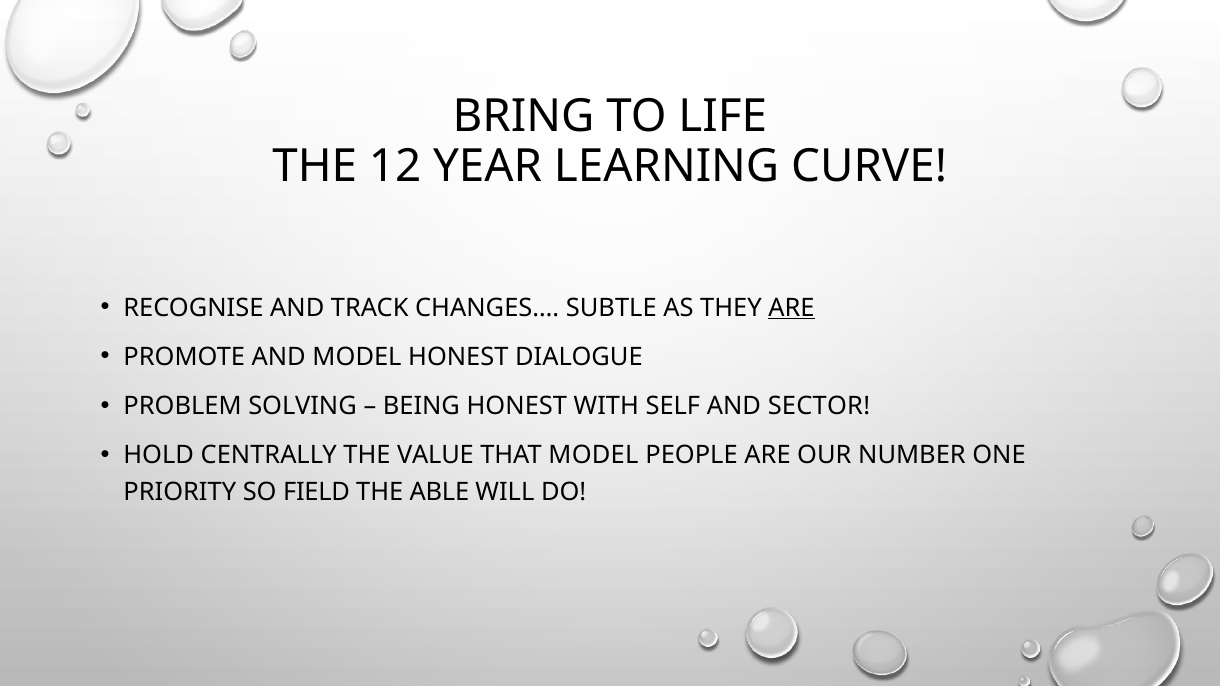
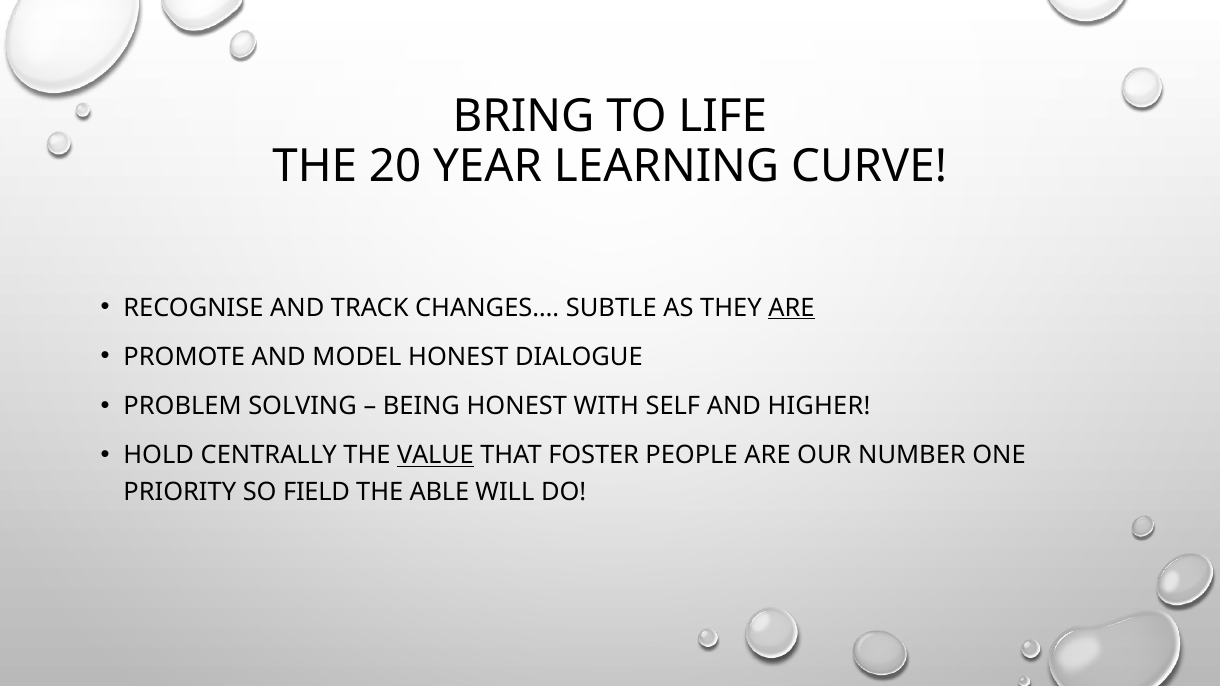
12: 12 -> 20
SECTOR: SECTOR -> HIGHER
VALUE underline: none -> present
THAT MODEL: MODEL -> FOSTER
